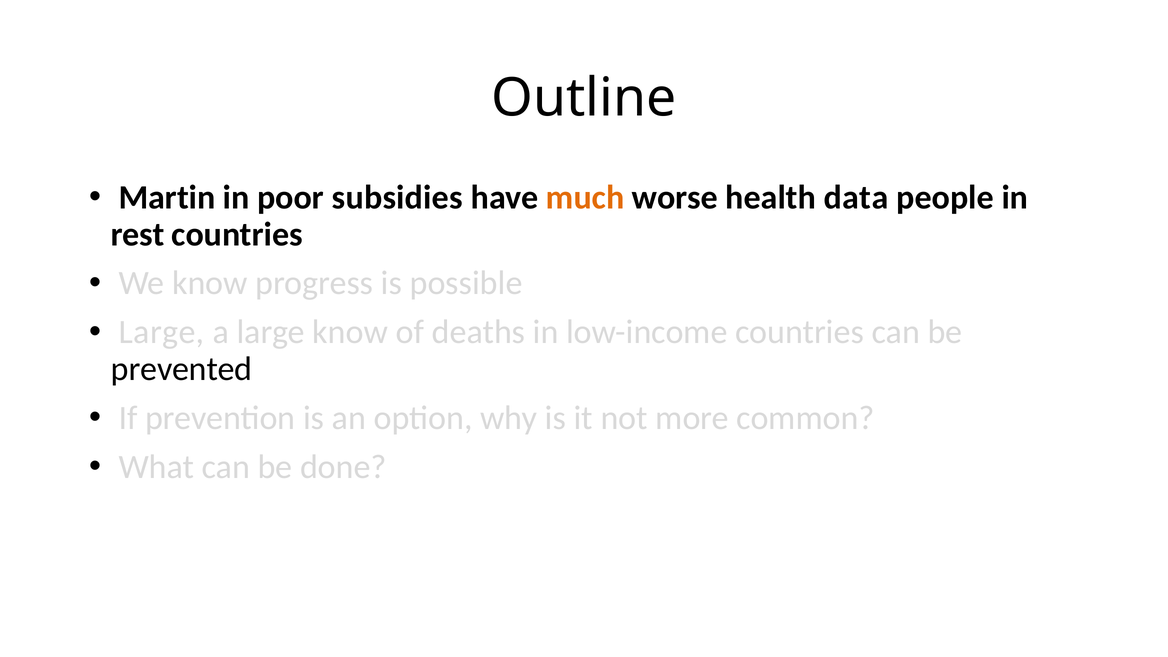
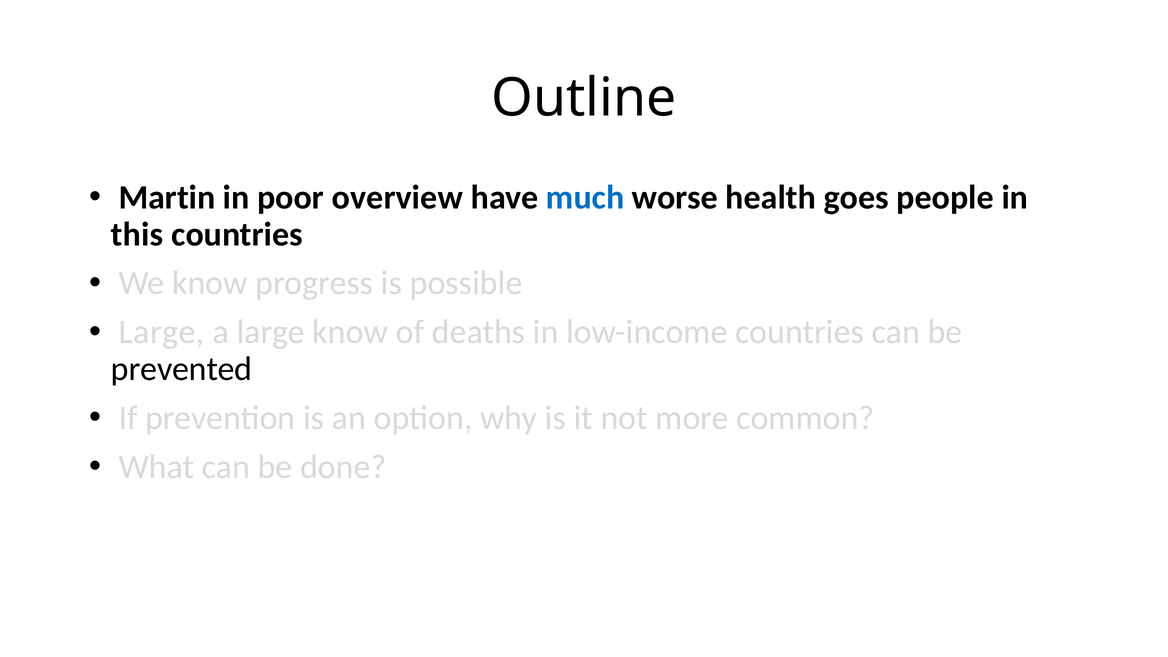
subsidies: subsidies -> overview
much colour: orange -> blue
data: data -> goes
rest: rest -> this
